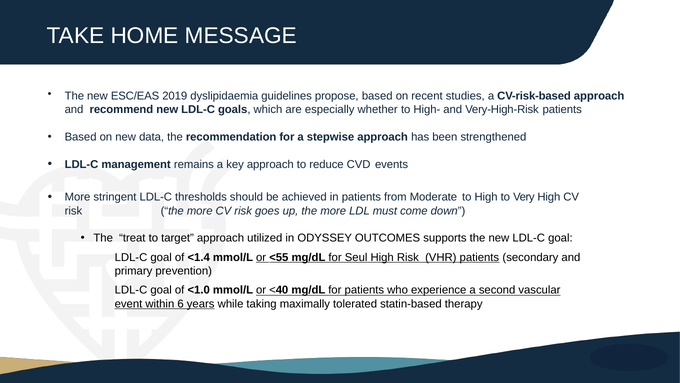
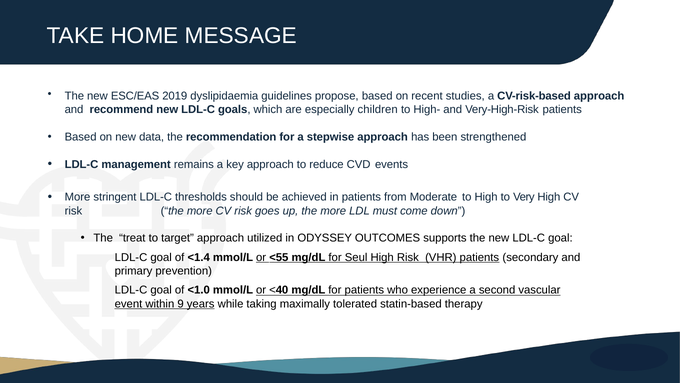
whether: whether -> children
6: 6 -> 9
